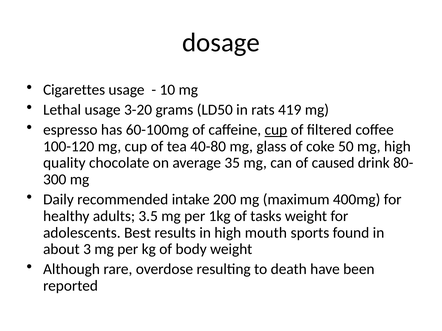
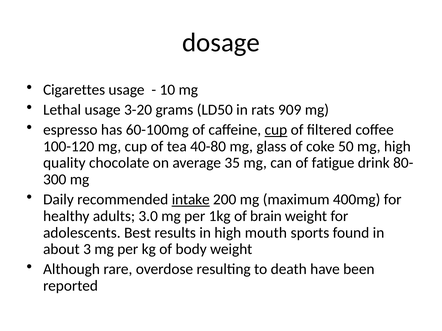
419: 419 -> 909
caused: caused -> fatigue
intake underline: none -> present
3.5: 3.5 -> 3.0
tasks: tasks -> brain
